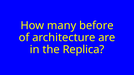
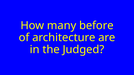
Replica: Replica -> Judged
